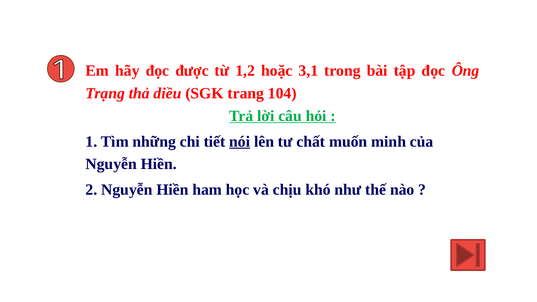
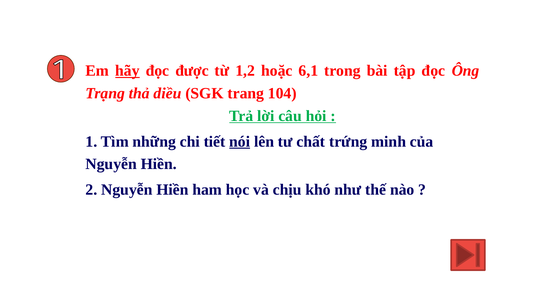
hãy underline: none -> present
3,1: 3,1 -> 6,1
muốn: muốn -> trứng
